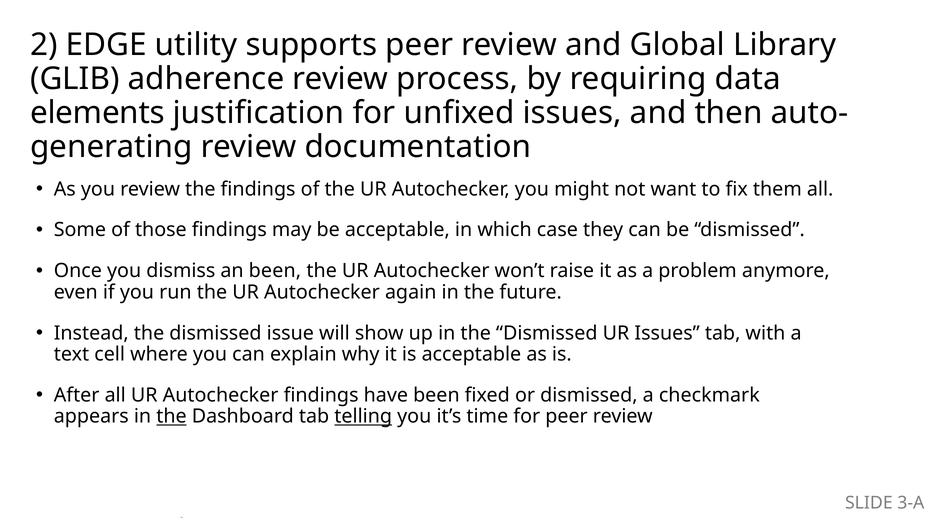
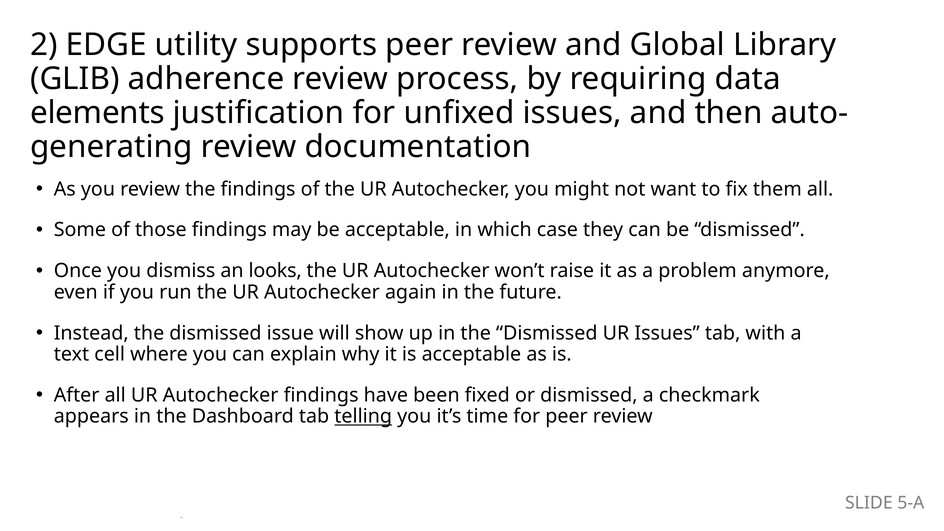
an been: been -> looks
the at (171, 416) underline: present -> none
3-A: 3-A -> 5-A
